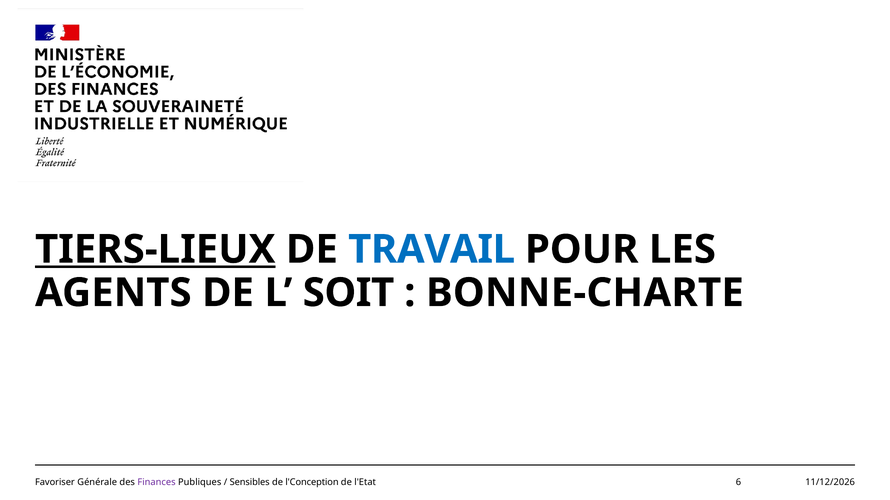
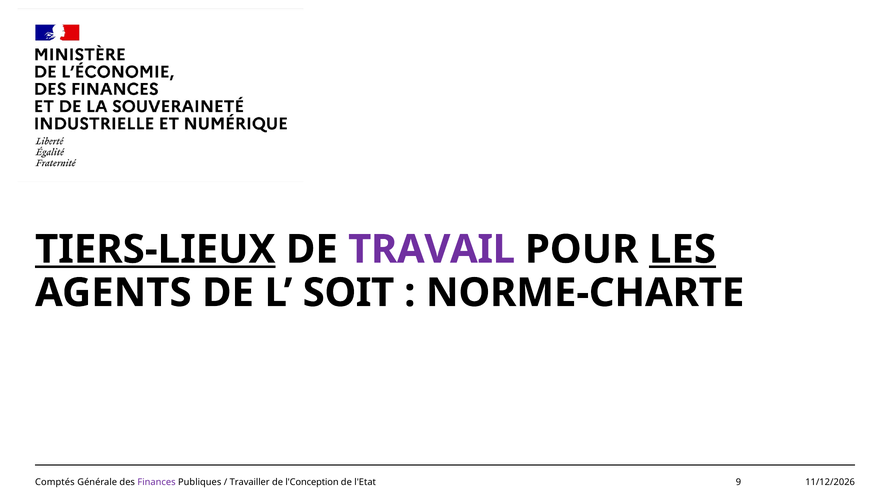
TRAVAIL colour: blue -> purple
LES underline: none -> present
BONNE-CHARTE: BONNE-CHARTE -> NORME-CHARTE
Favoriser: Favoriser -> Comptés
Sensibles: Sensibles -> Travailler
6: 6 -> 9
